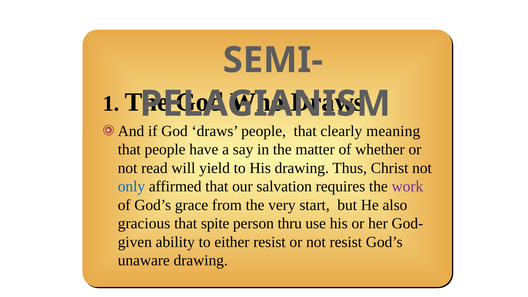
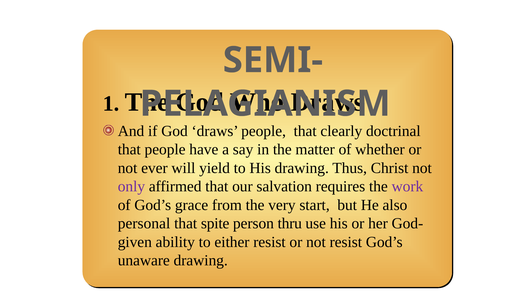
meaning: meaning -> doctrinal
read: read -> ever
only colour: blue -> purple
gracious: gracious -> personal
